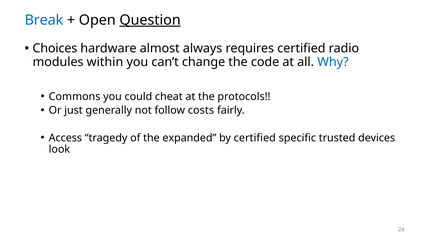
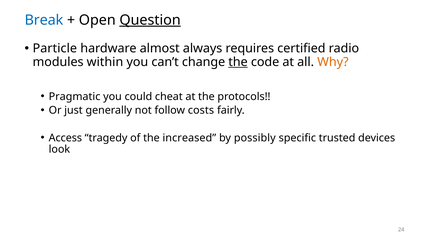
Choices: Choices -> Particle
the at (238, 62) underline: none -> present
Why colour: blue -> orange
Commons: Commons -> Pragmatic
expanded: expanded -> increased
by certified: certified -> possibly
